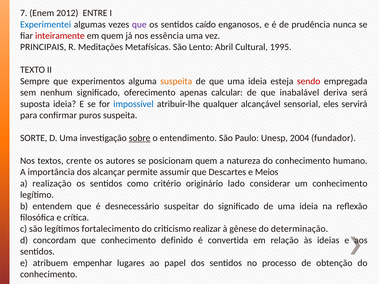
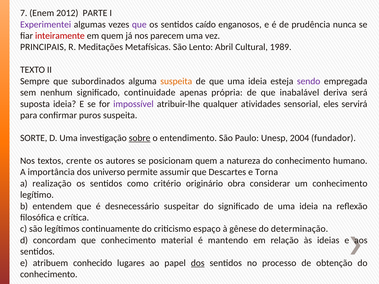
ENTRE: ENTRE -> PARTE
Experimentei colour: blue -> purple
essência: essência -> parecem
1995: 1995 -> 1989
experimentos: experimentos -> subordinados
sendo colour: red -> purple
oferecimento: oferecimento -> continuidade
calcular: calcular -> própria
impossível colour: blue -> purple
alcançável: alcançável -> atividades
alcançar: alcançar -> universo
Meios: Meios -> Torna
lado: lado -> obra
fortalecimento: fortalecimento -> continuamente
realizar: realizar -> espaço
definido: definido -> material
convertida: convertida -> mantendo
empenhar: empenhar -> conhecido
dos at (198, 263) underline: none -> present
